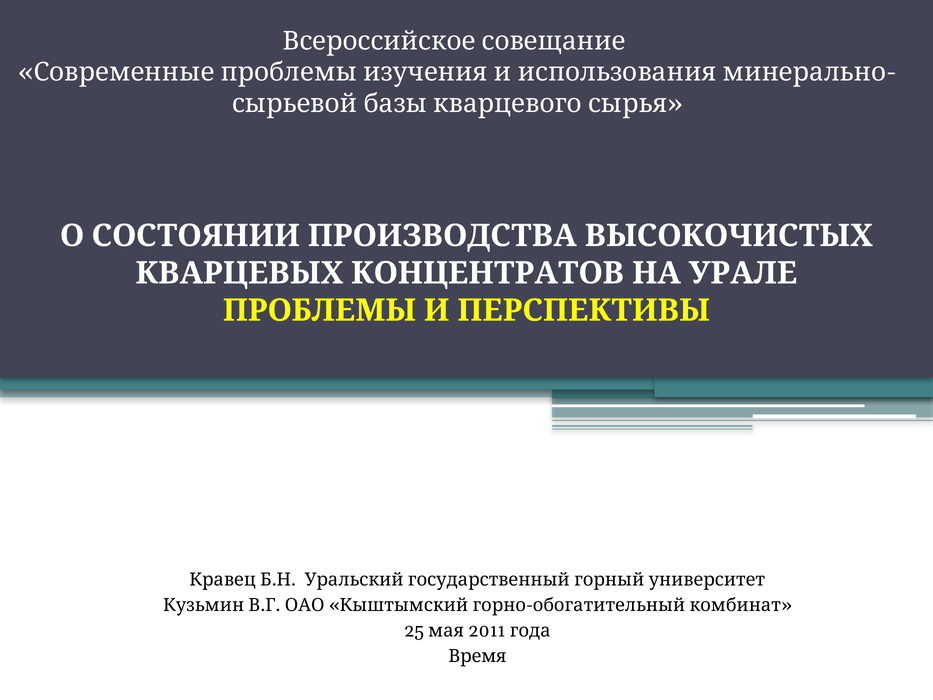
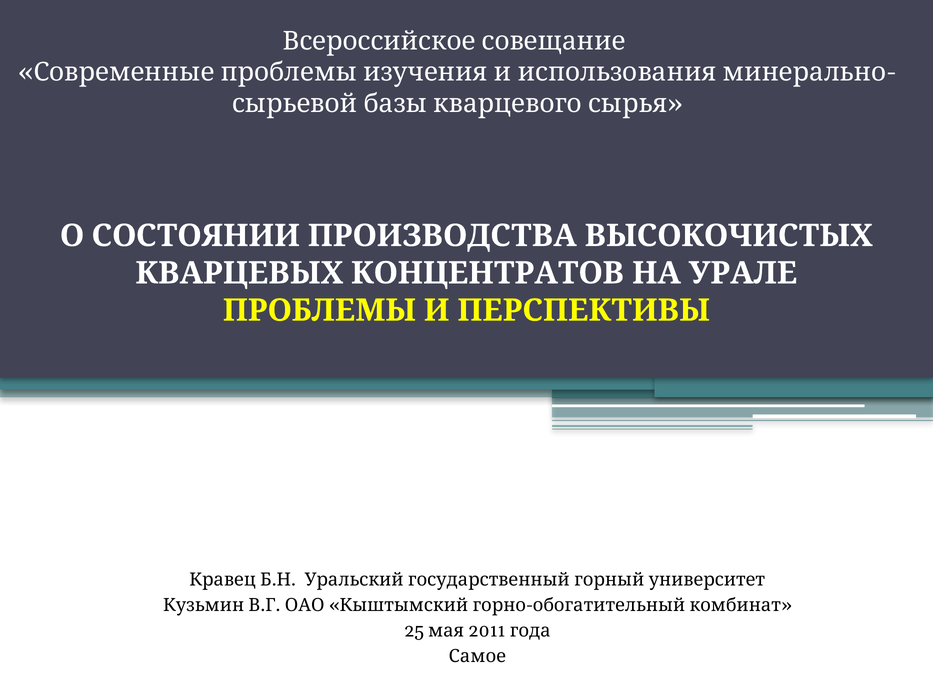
Время: Время -> Самое
